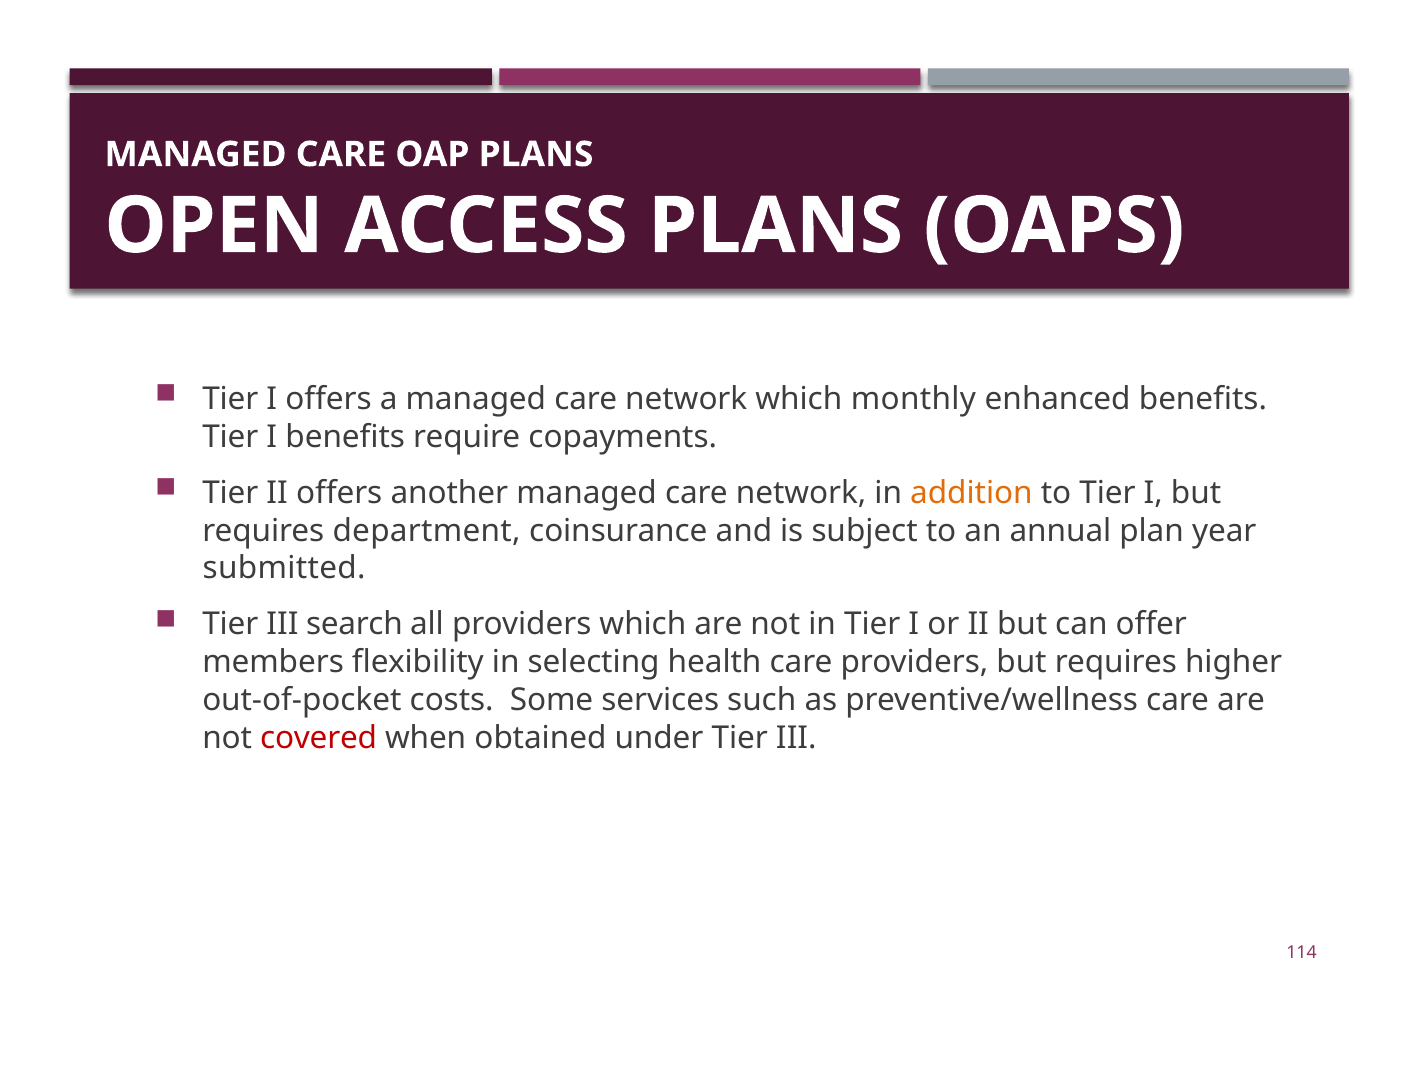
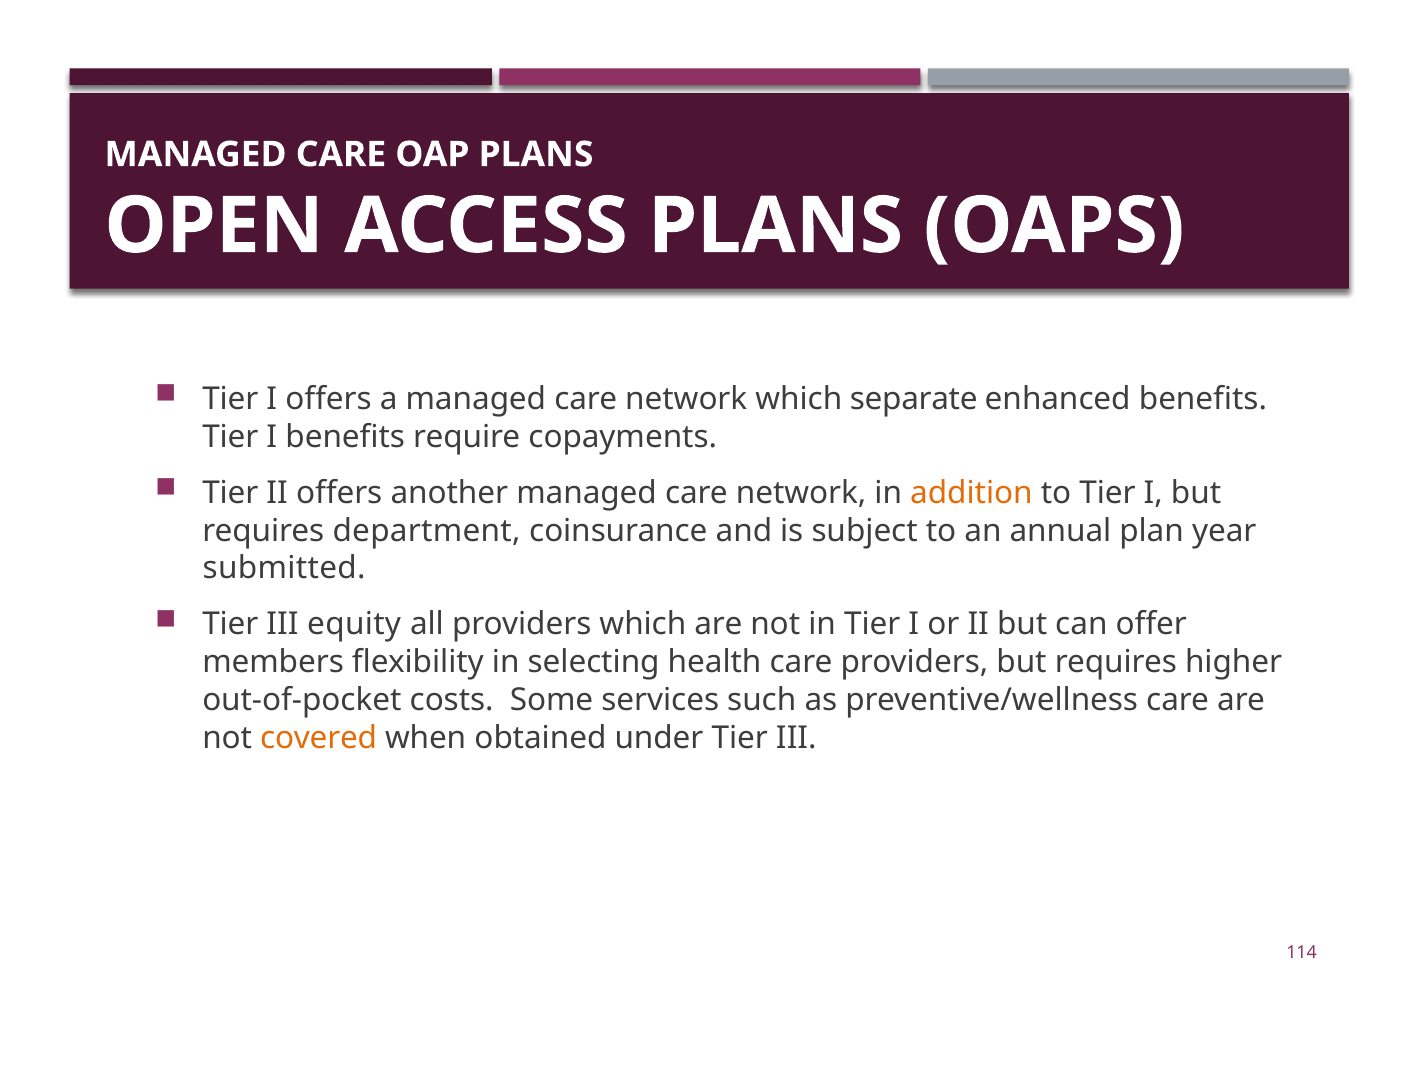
monthly: monthly -> separate
search: search -> equity
covered colour: red -> orange
